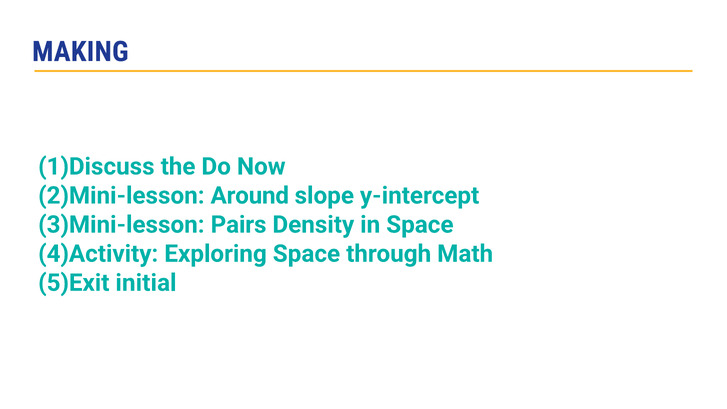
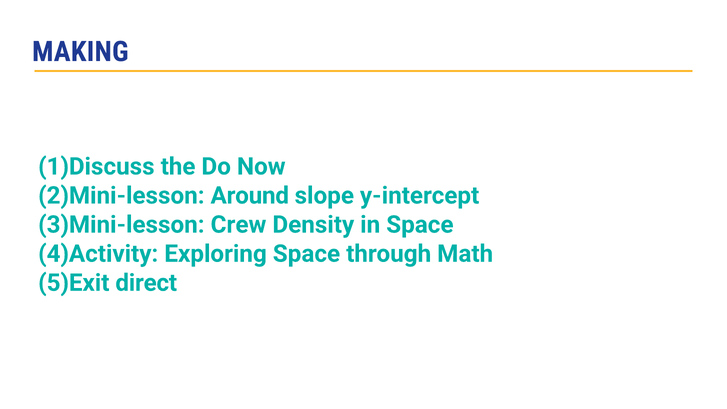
Pairs: Pairs -> Crew
initial: initial -> direct
